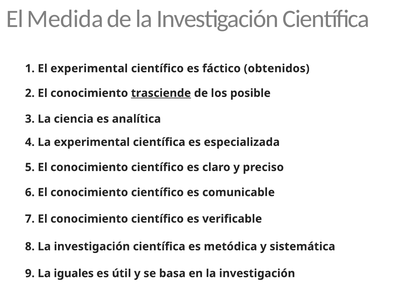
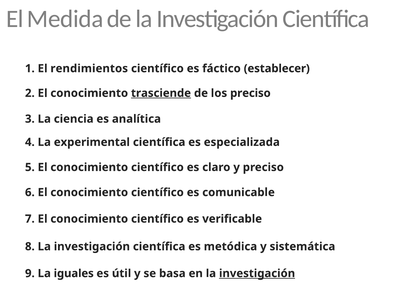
El experimental: experimental -> rendimientos
obtenidos: obtenidos -> establecer
los posible: posible -> preciso
investigación at (257, 274) underline: none -> present
